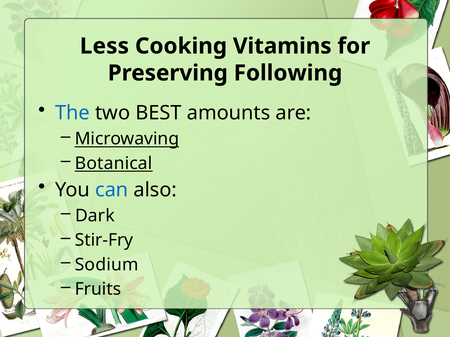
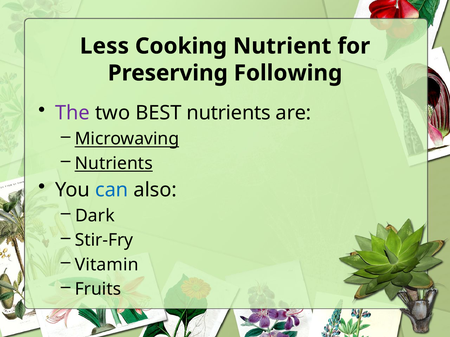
Vitamins: Vitamins -> Nutrient
The colour: blue -> purple
BEST amounts: amounts -> nutrients
Botanical at (114, 164): Botanical -> Nutrients
Sodium: Sodium -> Vitamin
